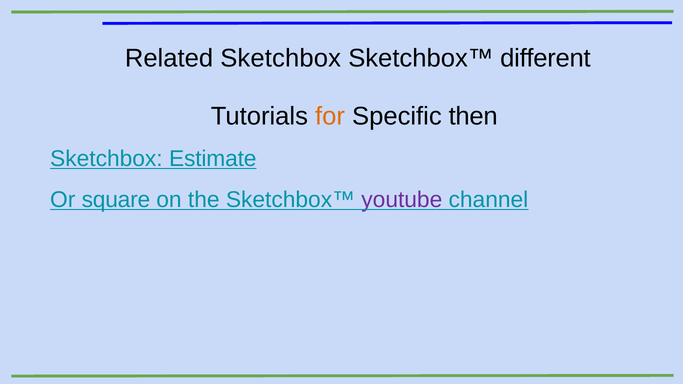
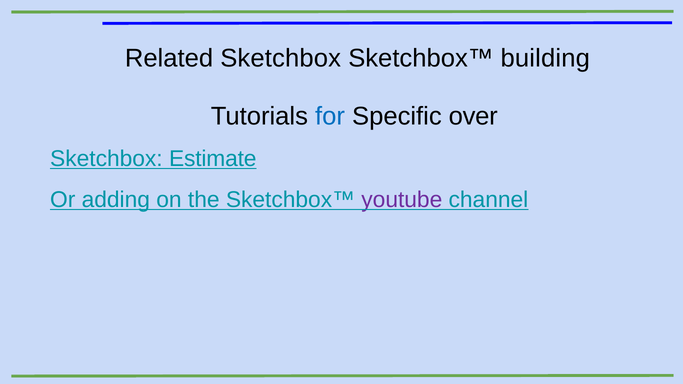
different: different -> building
for colour: orange -> blue
then: then -> over
square: square -> adding
